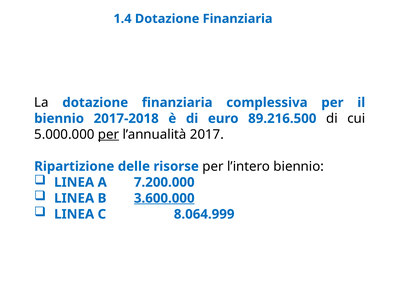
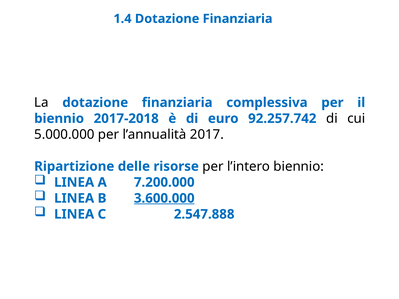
89.216.500: 89.216.500 -> 92.257.742
per at (108, 135) underline: present -> none
8.064.999: 8.064.999 -> 2.547.888
